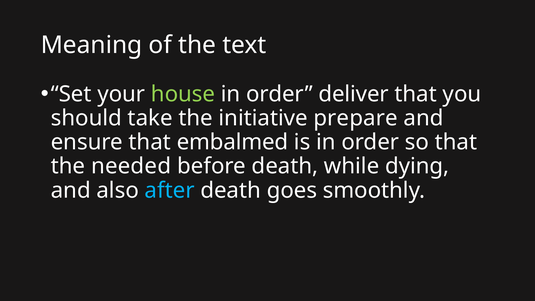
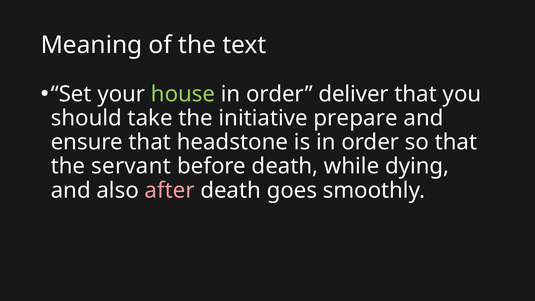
embalmed: embalmed -> headstone
needed: needed -> servant
after colour: light blue -> pink
